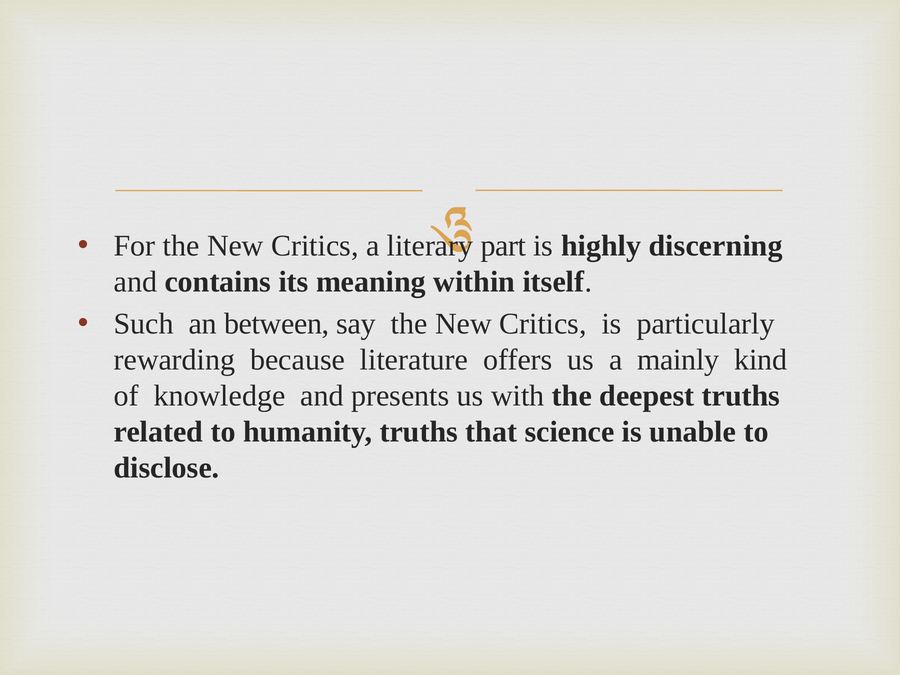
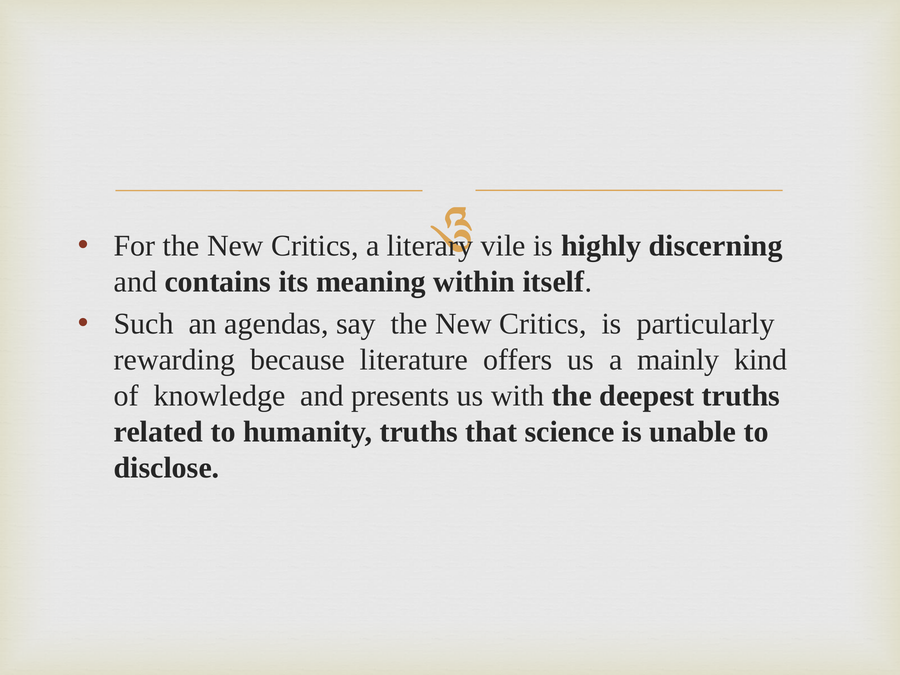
part: part -> vile
between: between -> agendas
